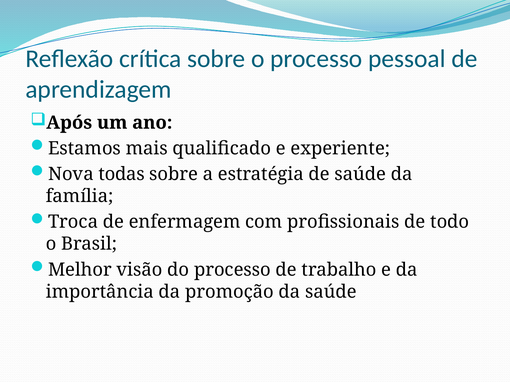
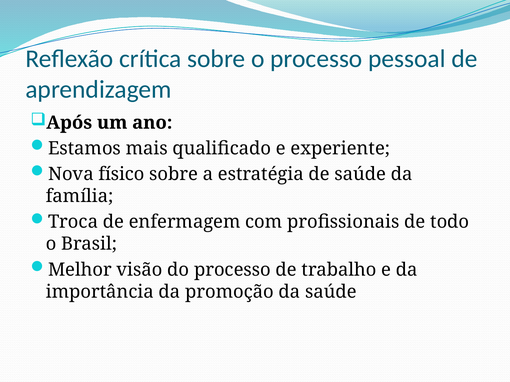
todas: todas -> físico
